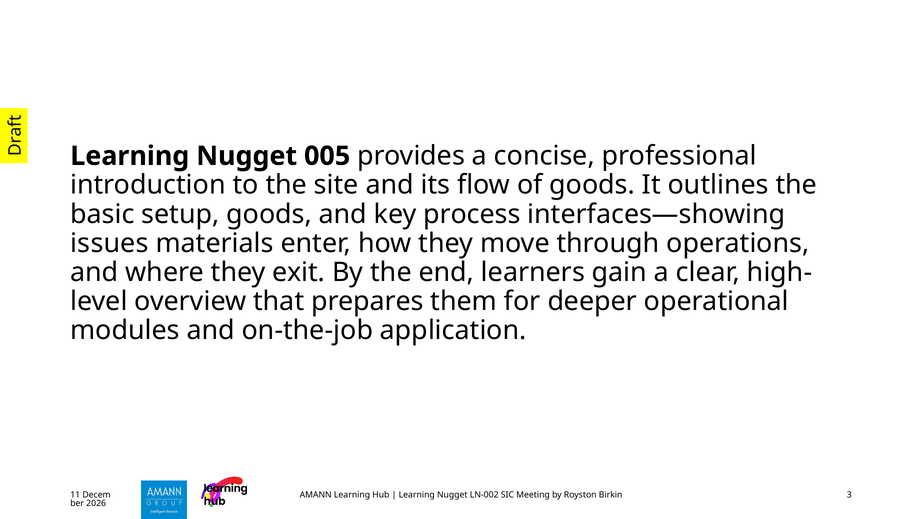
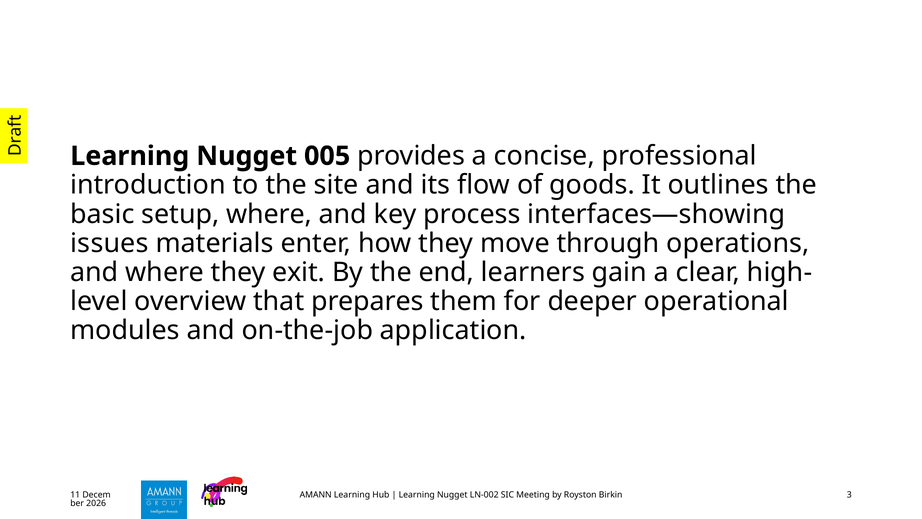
setup goods: goods -> where
